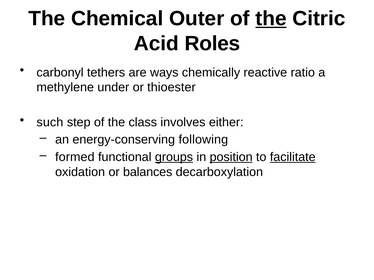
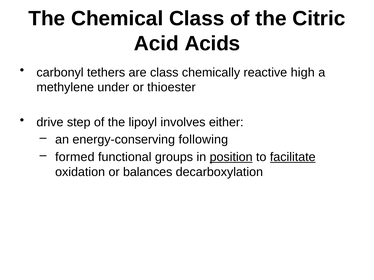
Chemical Outer: Outer -> Class
the at (271, 19) underline: present -> none
Roles: Roles -> Acids
are ways: ways -> class
ratio: ratio -> high
such: such -> drive
class: class -> lipoyl
groups underline: present -> none
